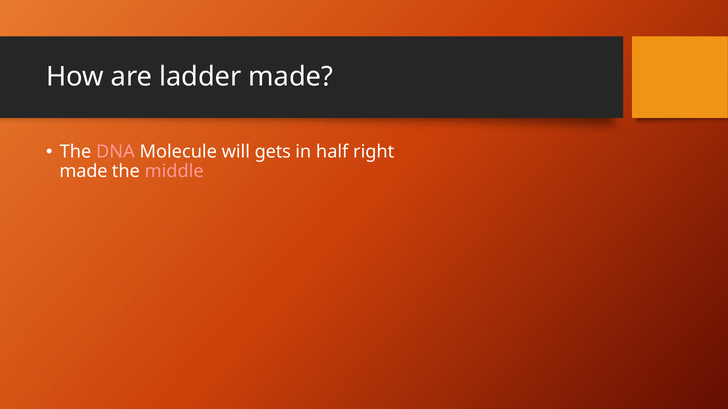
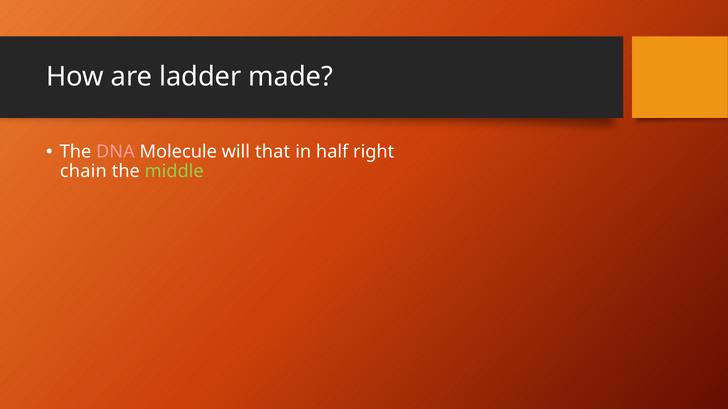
gets: gets -> that
made at (84, 172): made -> chain
middle colour: pink -> light green
